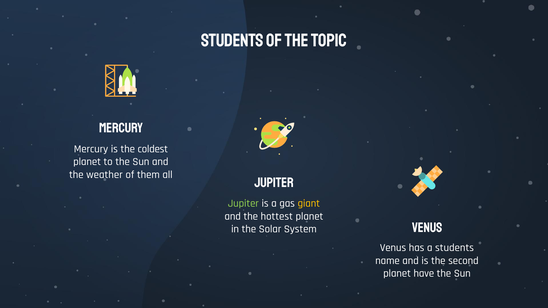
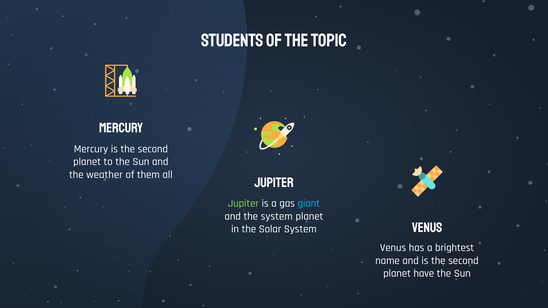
Mercury is the coldest: coldest -> second
giant colour: yellow -> light blue
the hottest: hottest -> system
a students: students -> brightest
